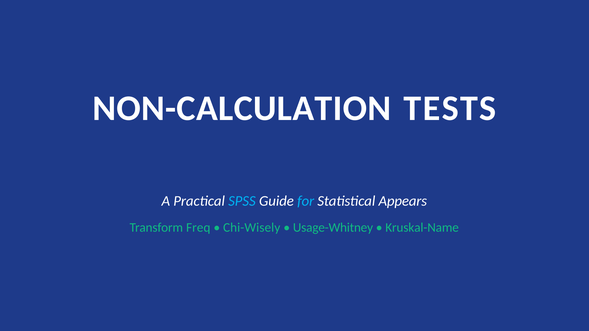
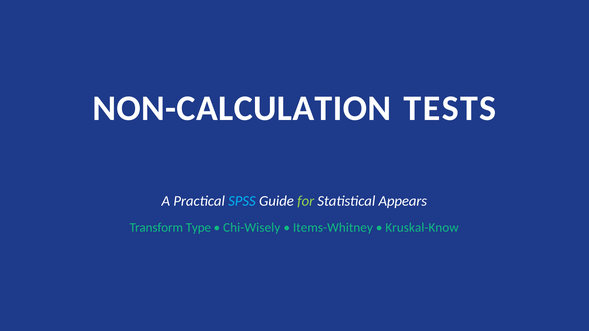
for colour: light blue -> light green
Freq: Freq -> Type
Usage-Whitney: Usage-Whitney -> Items-Whitney
Kruskal-Name: Kruskal-Name -> Kruskal-Know
